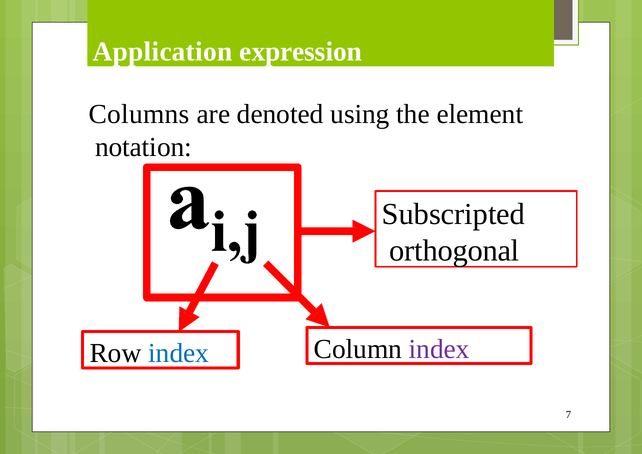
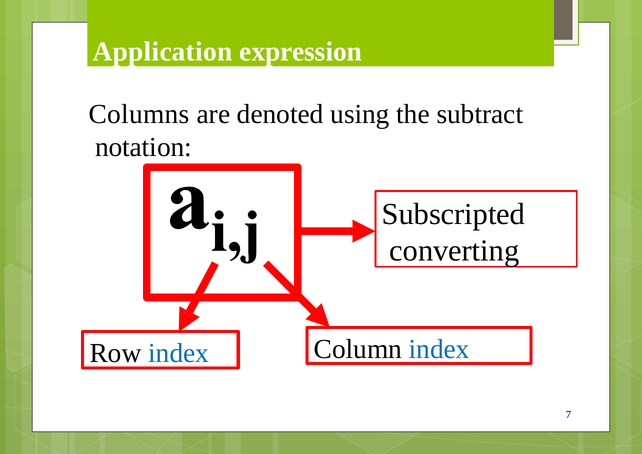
element: element -> subtract
orthogonal: orthogonal -> converting
index at (439, 349) colour: purple -> blue
